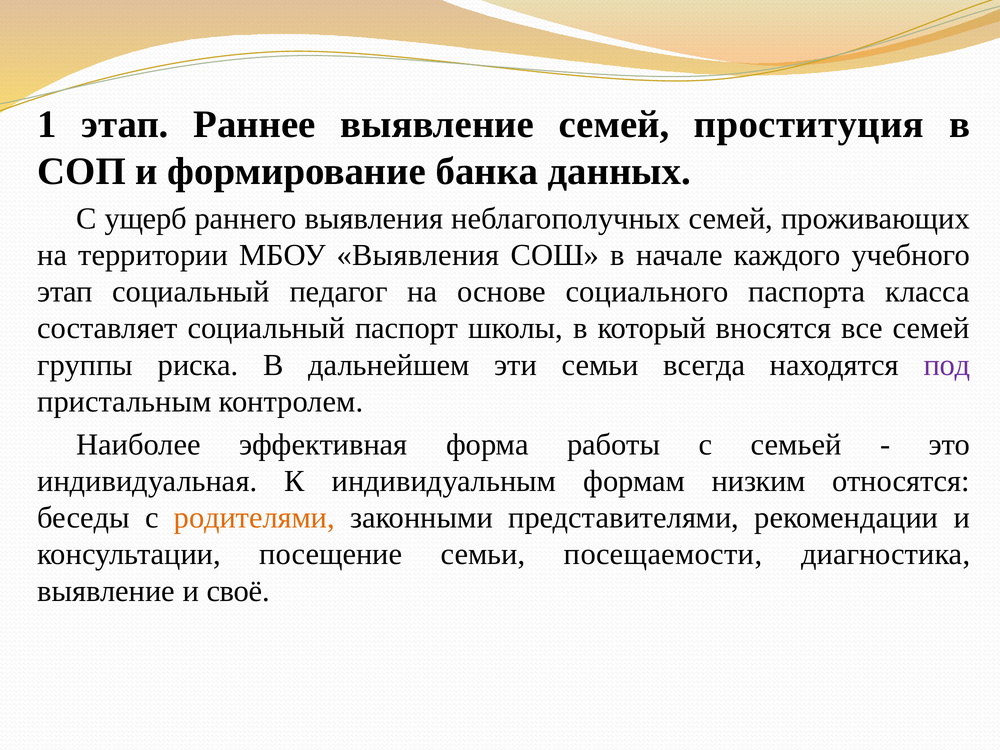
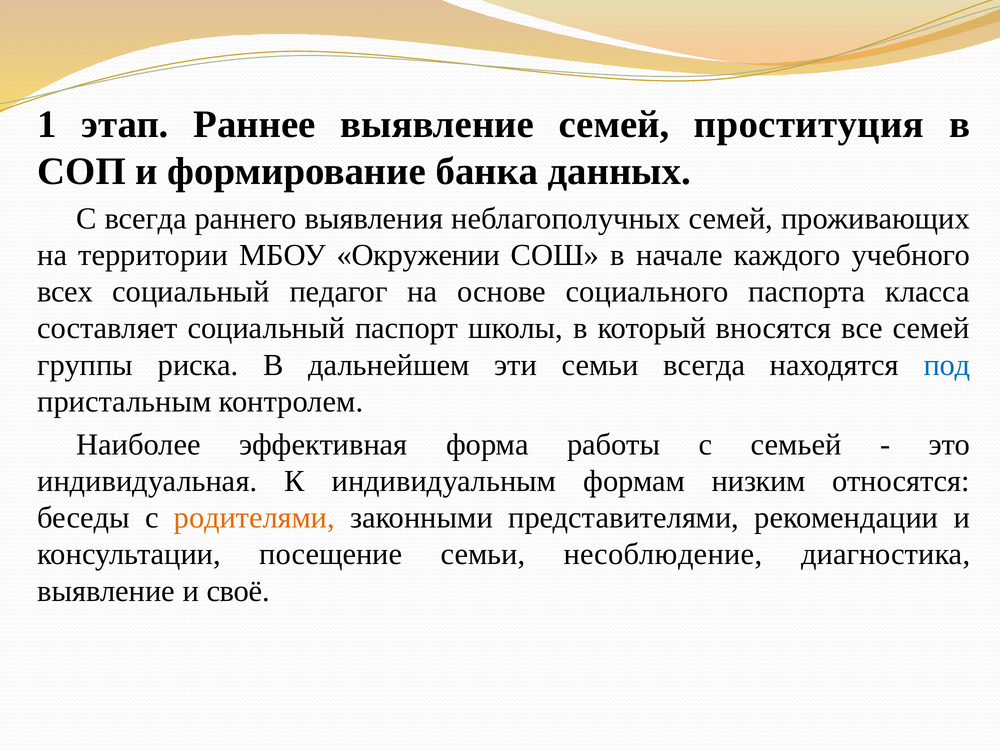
С ущерб: ущерб -> всегда
МБОУ Выявления: Выявления -> Окружении
этап at (65, 292): этап -> всех
под colour: purple -> blue
посещаемости: посещаемости -> несоблюдение
